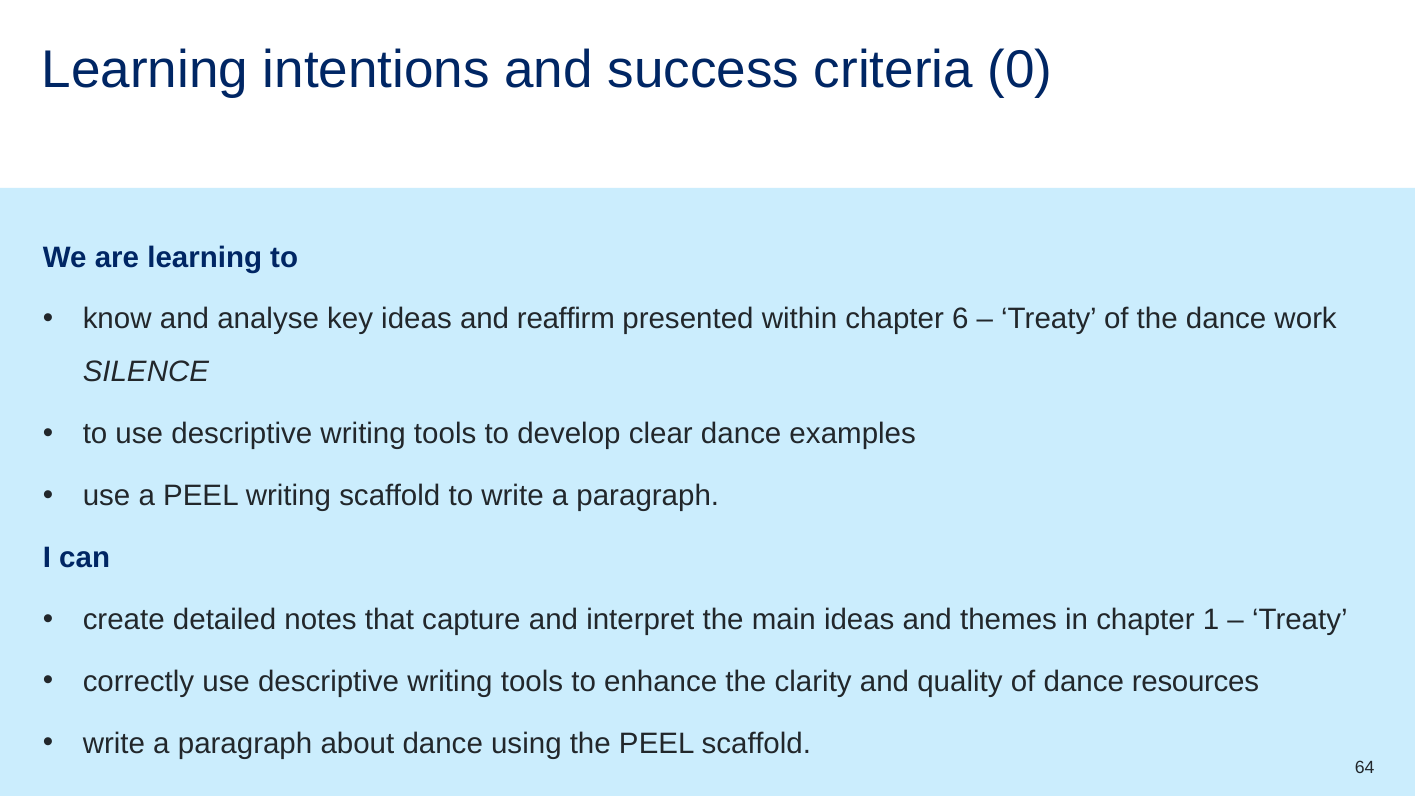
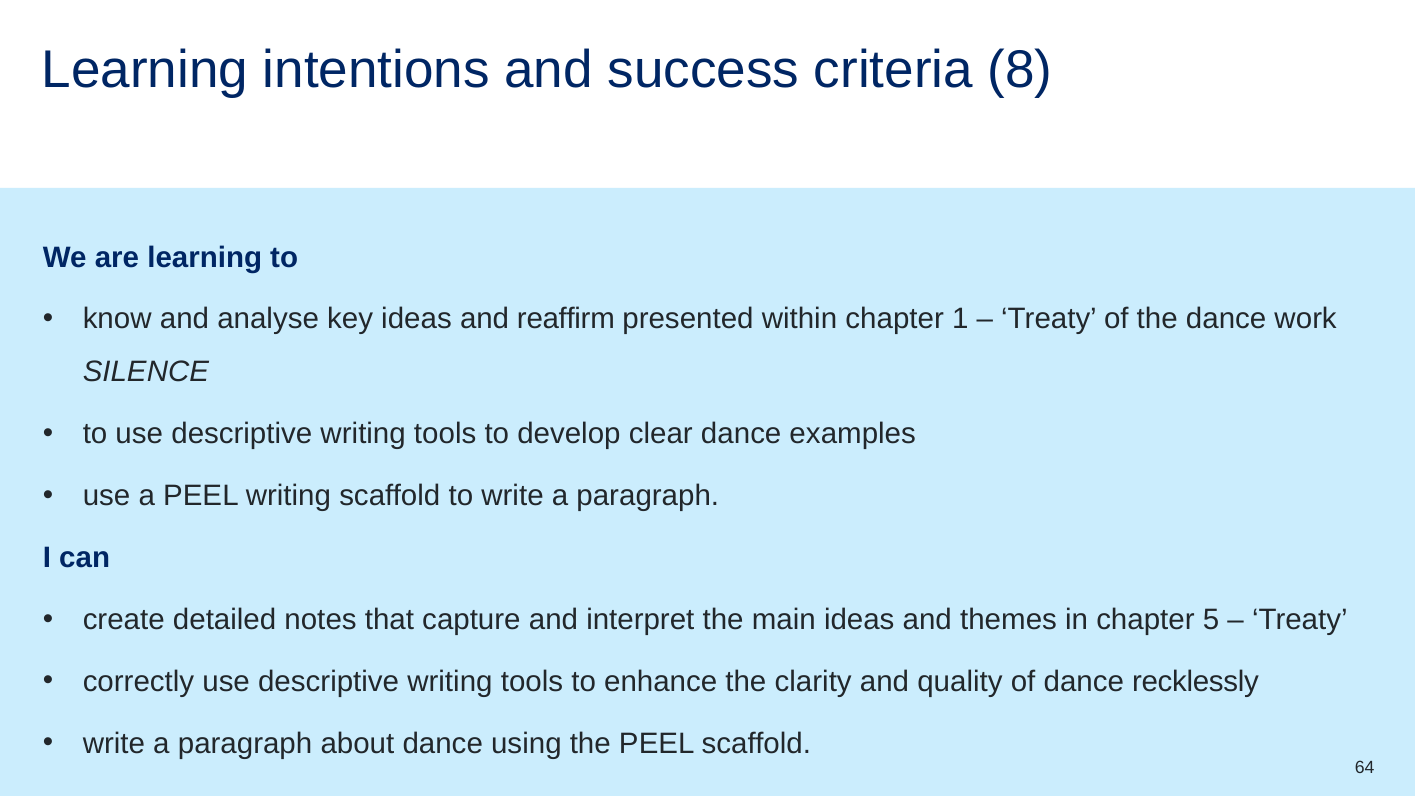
0: 0 -> 8
6: 6 -> 1
1: 1 -> 5
resources: resources -> recklessly
